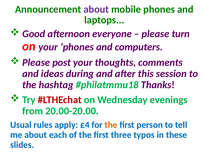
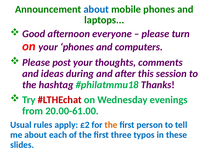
about at (96, 9) colour: purple -> blue
20.00-20.00: 20.00-20.00 -> 20.00-61.00
£4: £4 -> £2
